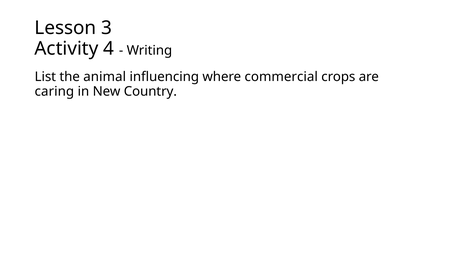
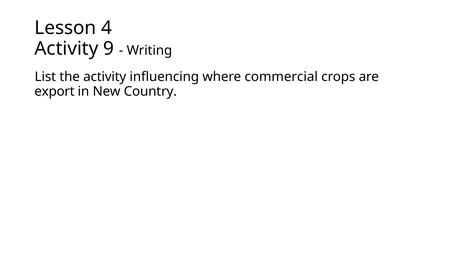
3: 3 -> 4
4: 4 -> 9
the animal: animal -> activity
caring: caring -> export
